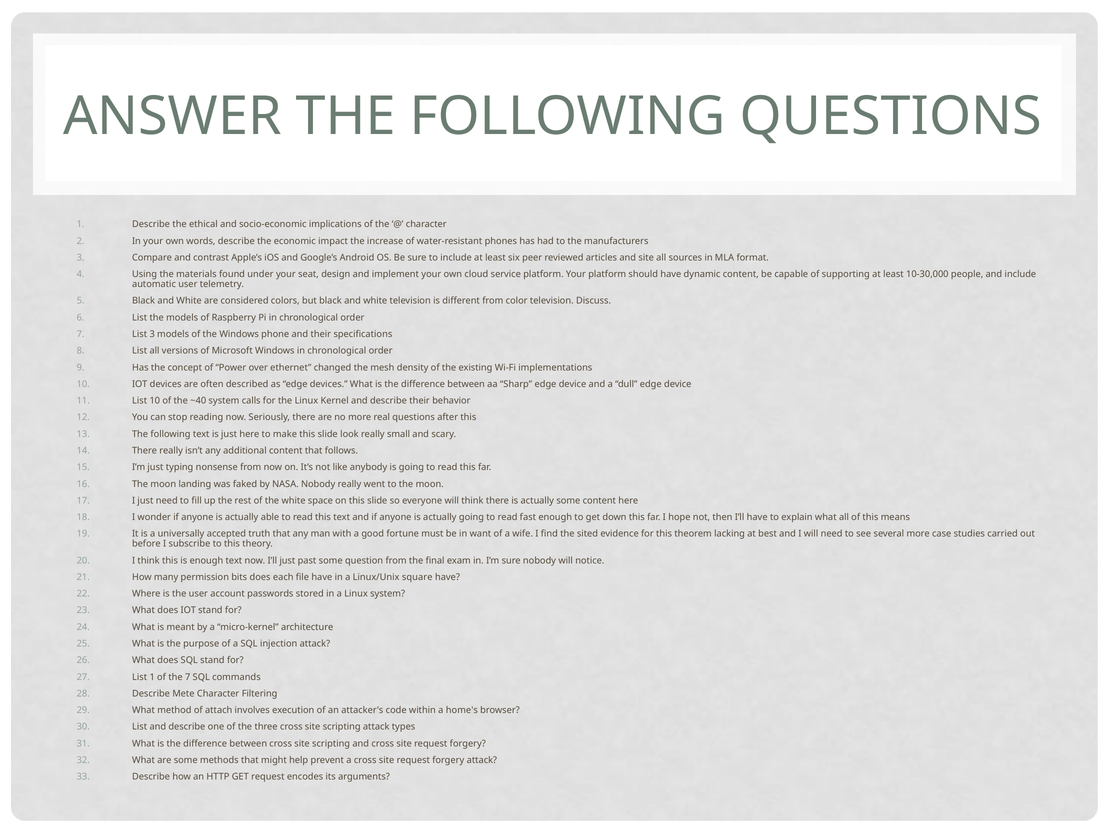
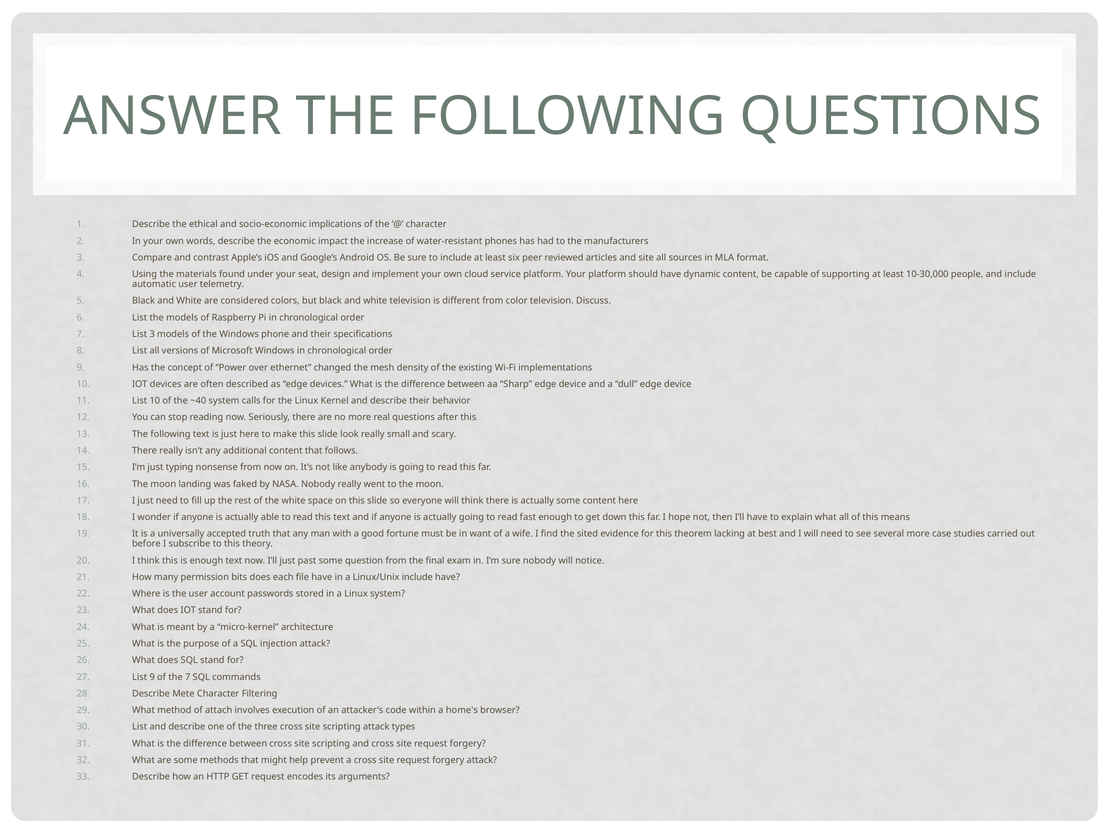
Linux/Unix square: square -> include
List 1: 1 -> 9
